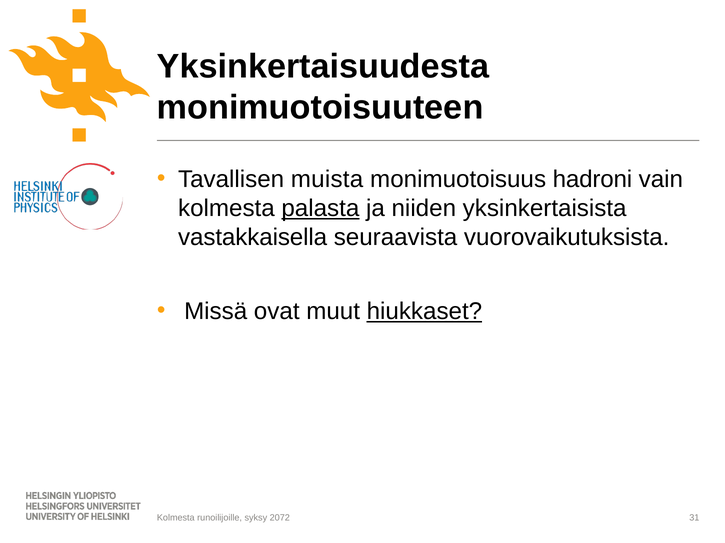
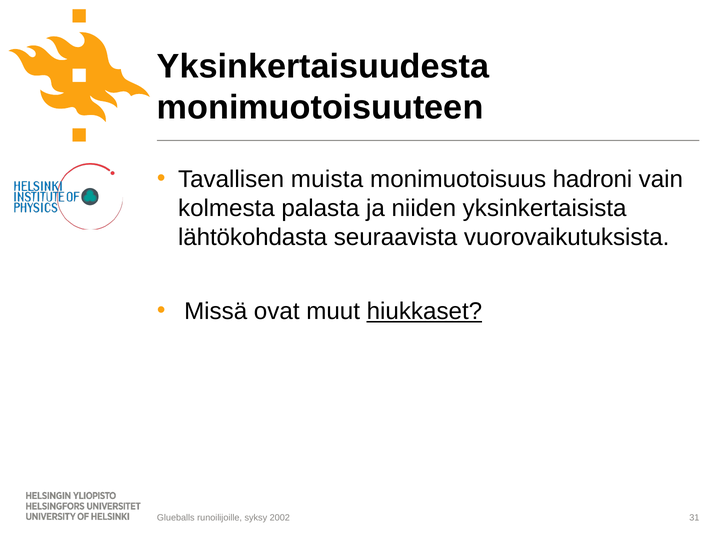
palasta underline: present -> none
vastakkaisella: vastakkaisella -> lähtökohdasta
Kolmesta at (176, 518): Kolmesta -> Glueballs
2072: 2072 -> 2002
